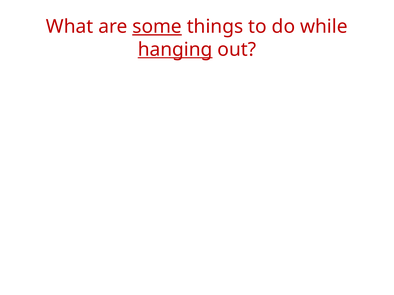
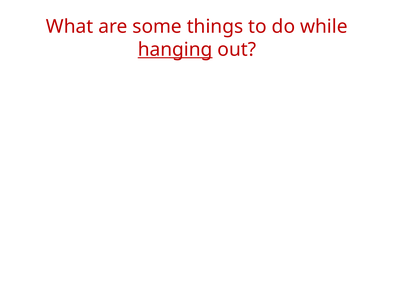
some underline: present -> none
